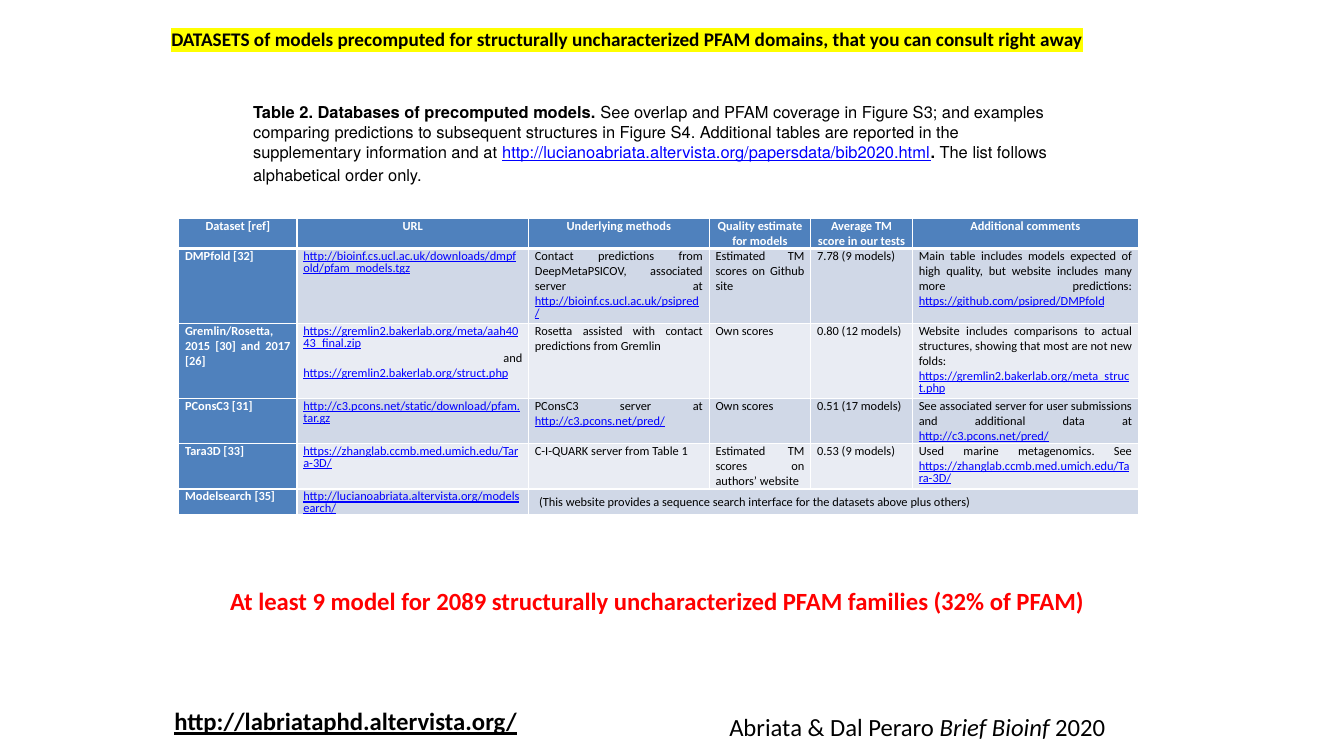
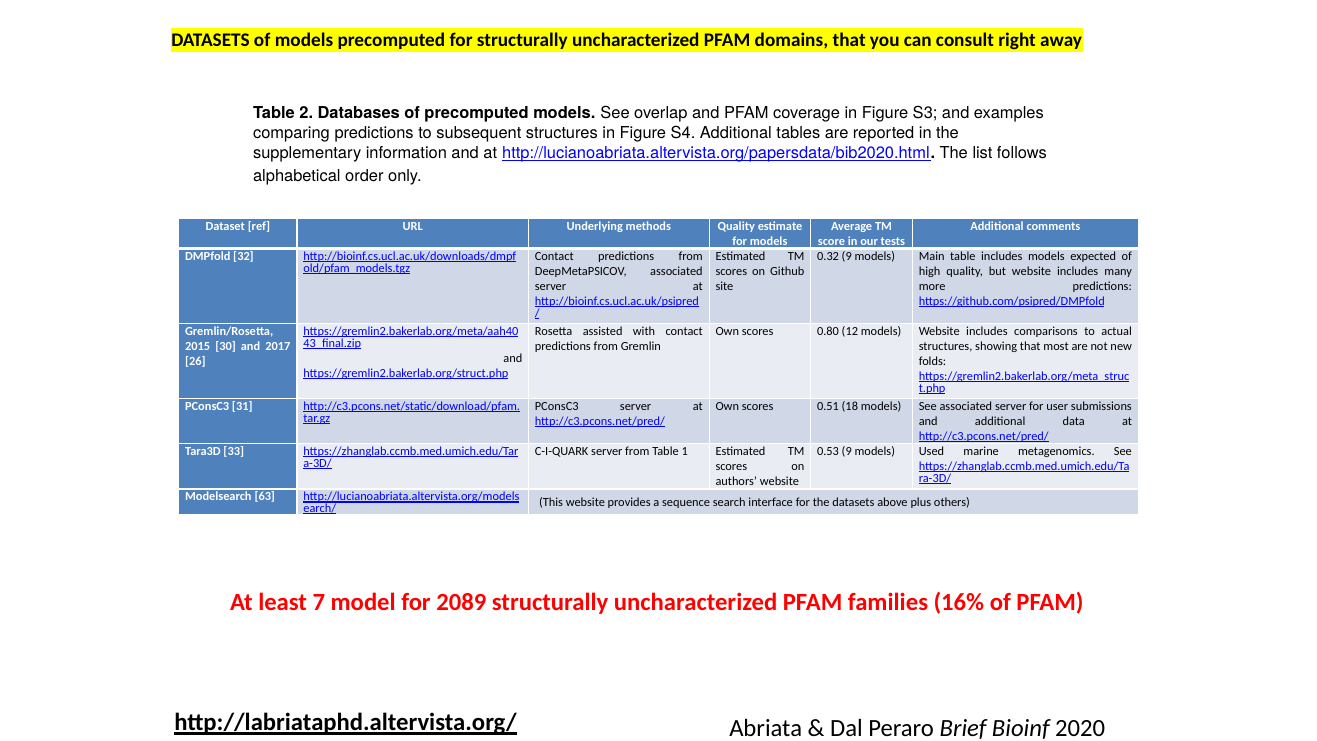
7.78: 7.78 -> 0.32
17: 17 -> 18
35: 35 -> 63
least 9: 9 -> 7
32%: 32% -> 16%
